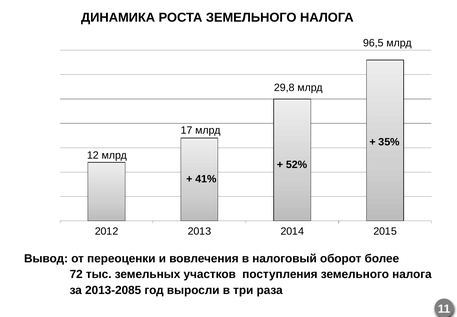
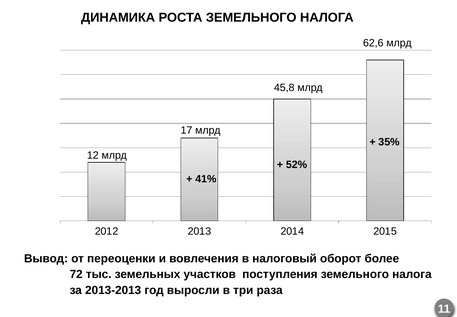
96,5: 96,5 -> 62,6
29,8: 29,8 -> 45,8
2013-2085: 2013-2085 -> 2013-2013
